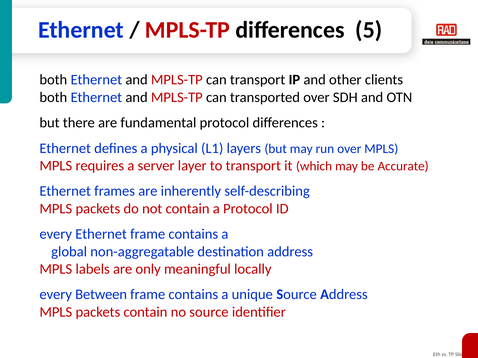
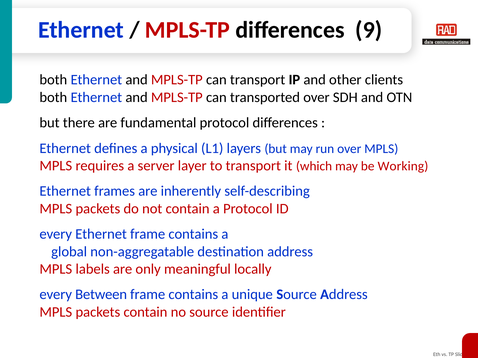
5: 5 -> 9
Accurate: Accurate -> Working
